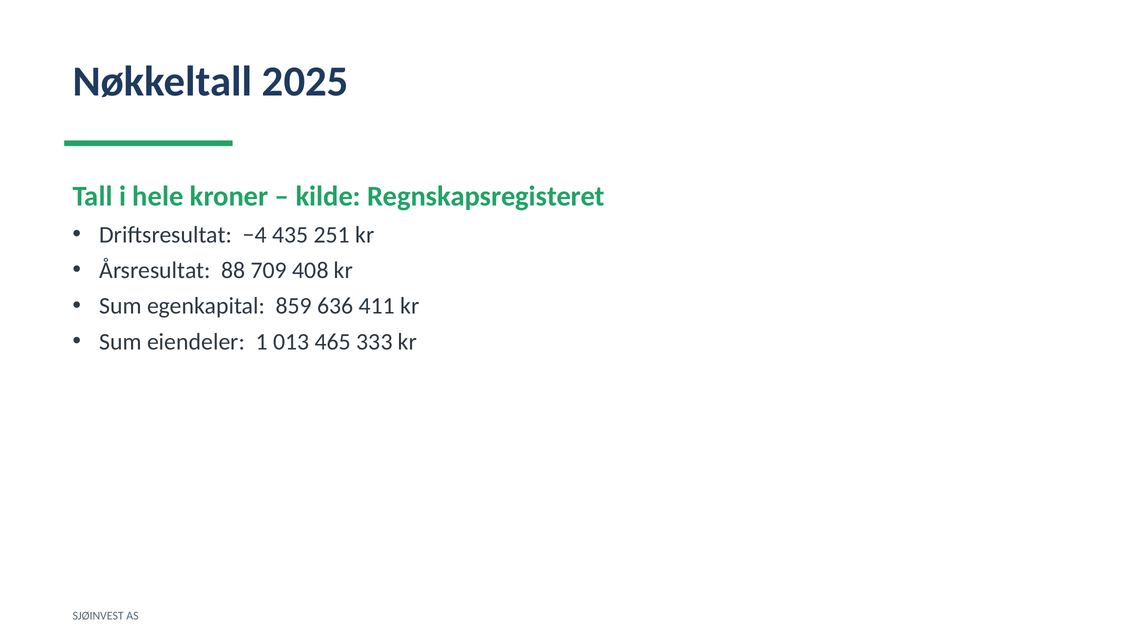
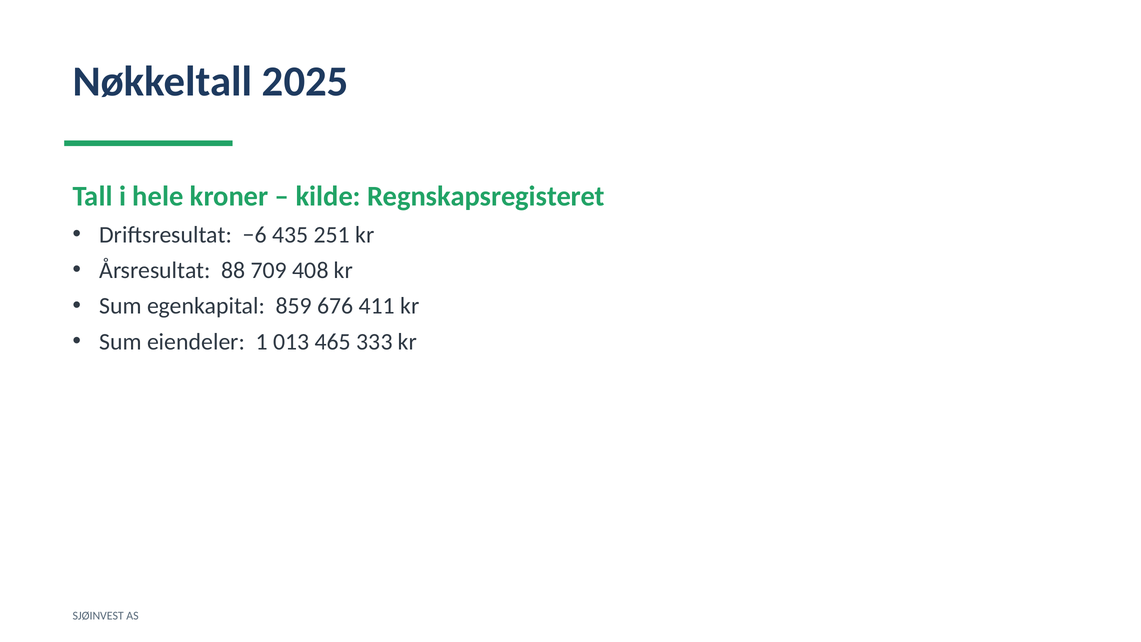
−4: −4 -> −6
636: 636 -> 676
